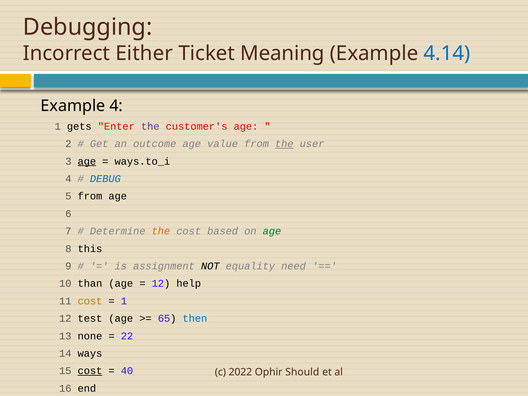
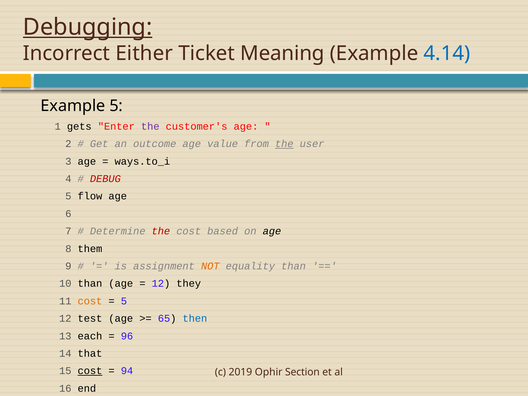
Debugging underline: none -> present
Example 4: 4 -> 5
age at (87, 161) underline: present -> none
DEBUG colour: blue -> red
5 from: from -> flow
the at (161, 231) colour: orange -> red
age at (272, 231) colour: green -> black
this: this -> them
NOT colour: black -> orange
equality need: need -> than
help: help -> they
1 at (124, 301): 1 -> 5
none: none -> each
22: 22 -> 96
ways: ways -> that
40: 40 -> 94
2022: 2022 -> 2019
Should: Should -> Section
